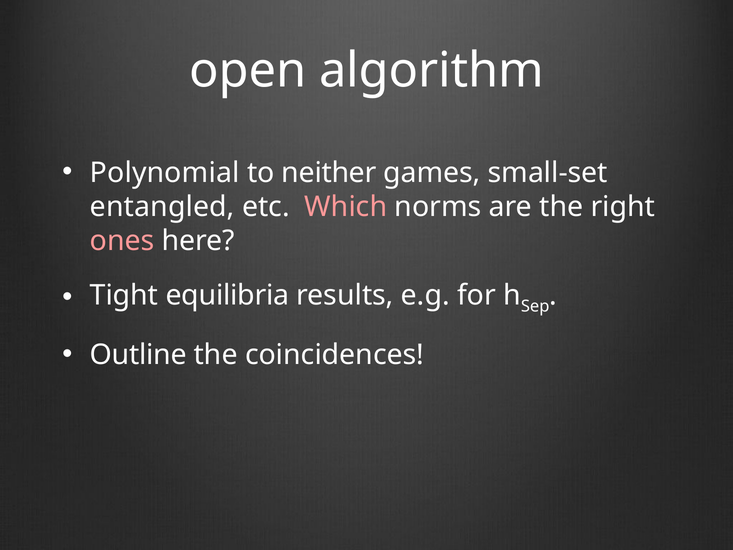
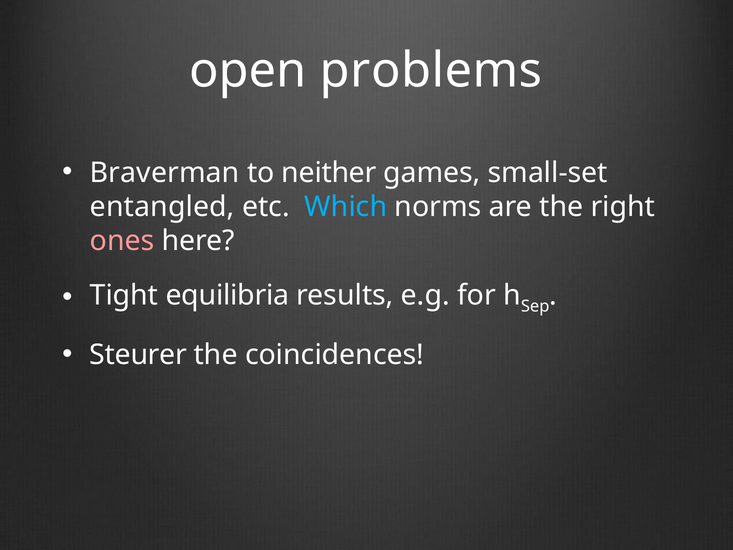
algorithm: algorithm -> problems
Polynomial: Polynomial -> Braverman
Which colour: pink -> light blue
Outline: Outline -> Steurer
